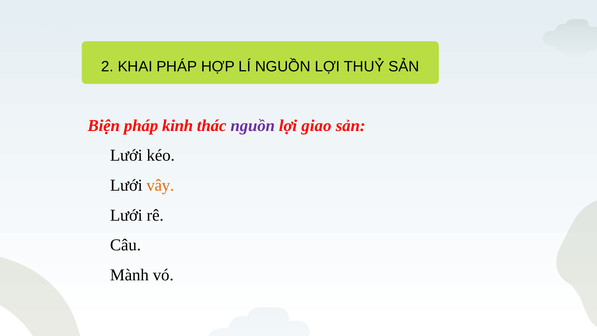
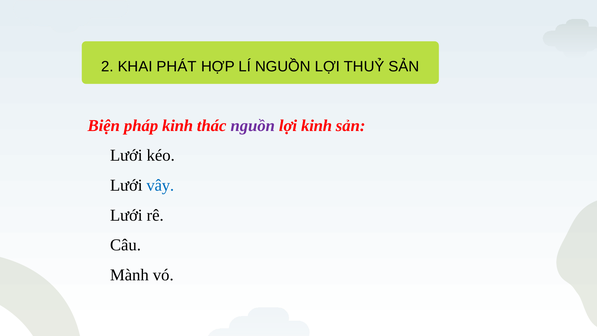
KHAI PHÁP: PHÁP -> PHÁT
lợi giao: giao -> kinh
vây colour: orange -> blue
